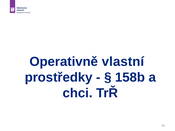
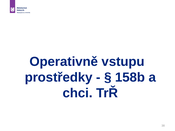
vlastní: vlastní -> vstupu
